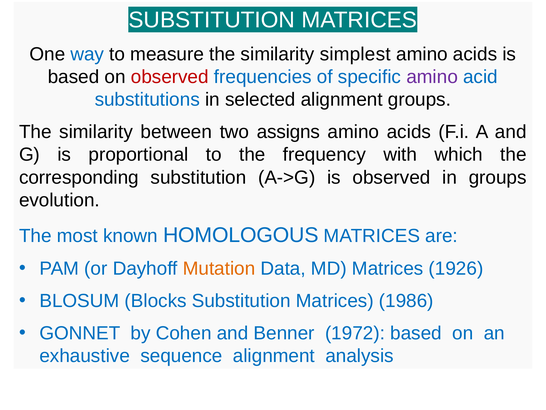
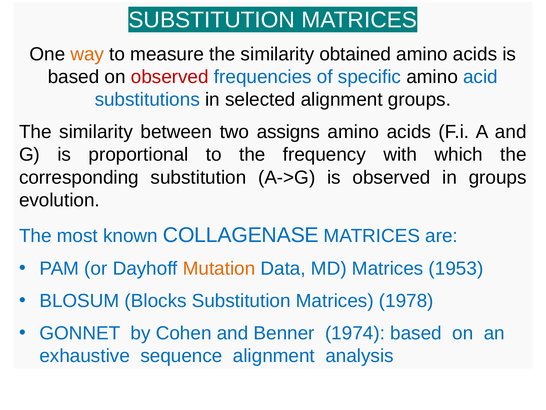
way colour: blue -> orange
simplest: simplest -> obtained
amino at (432, 77) colour: purple -> black
HOMOLOGOUS: HOMOLOGOUS -> COLLAGENASE
1926: 1926 -> 1953
1986: 1986 -> 1978
1972: 1972 -> 1974
